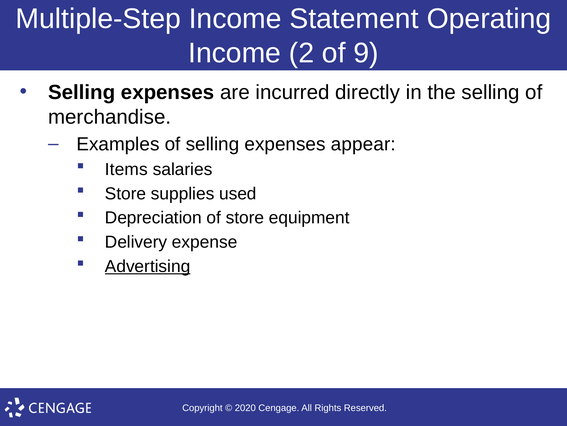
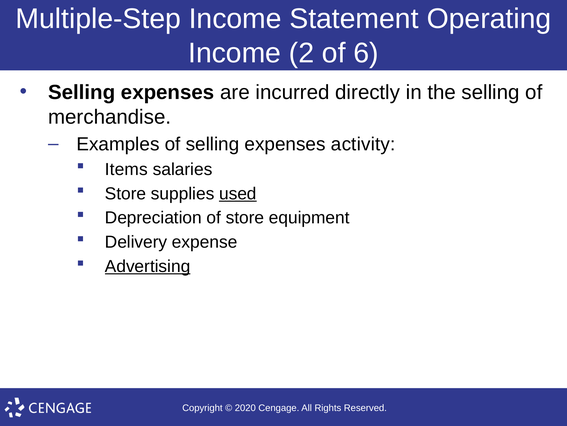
9: 9 -> 6
appear: appear -> activity
used underline: none -> present
